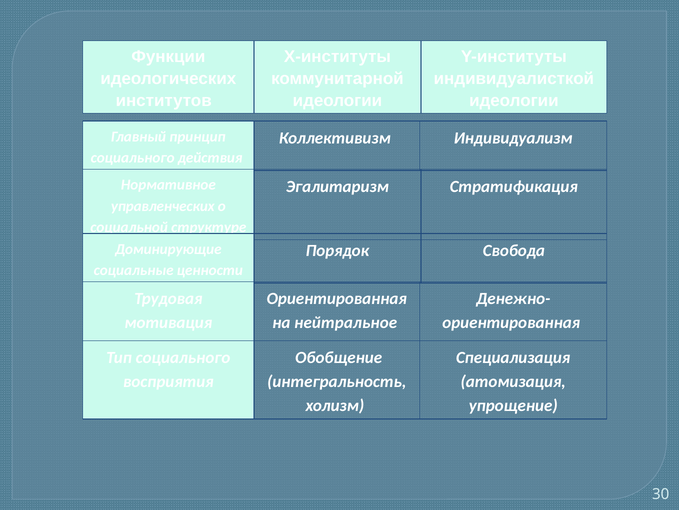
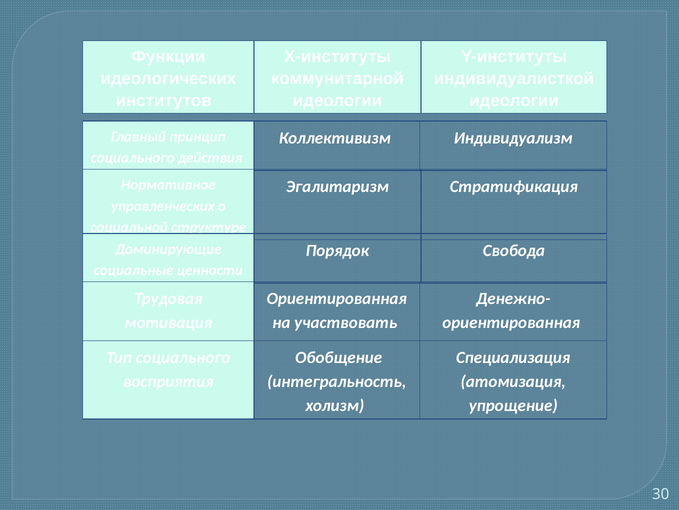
нейтральное: нейтральное -> участвовать
